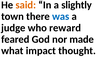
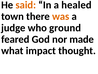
slightly: slightly -> healed
was colour: blue -> orange
reward: reward -> ground
